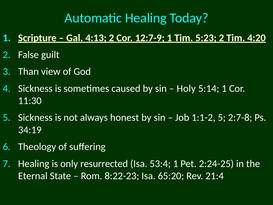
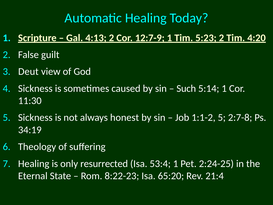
Than: Than -> Deut
Holy: Holy -> Such
